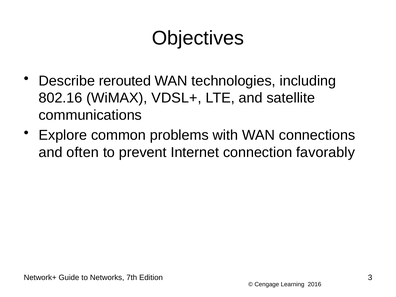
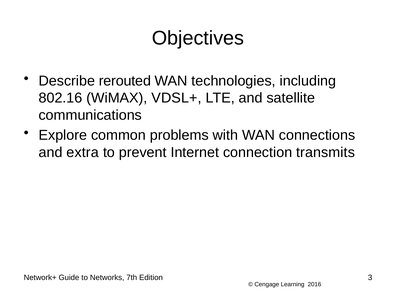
often: often -> extra
favorably: favorably -> transmits
